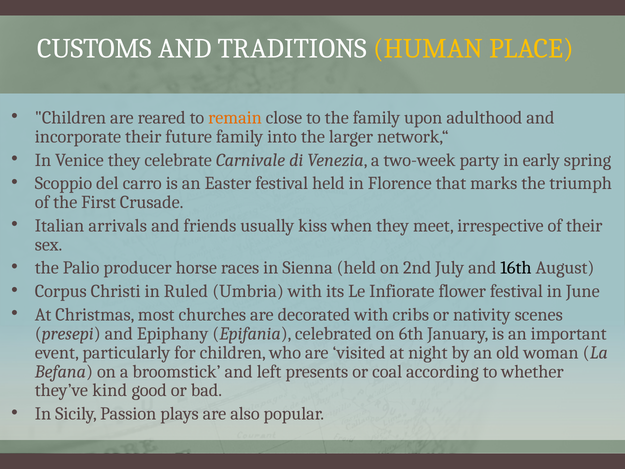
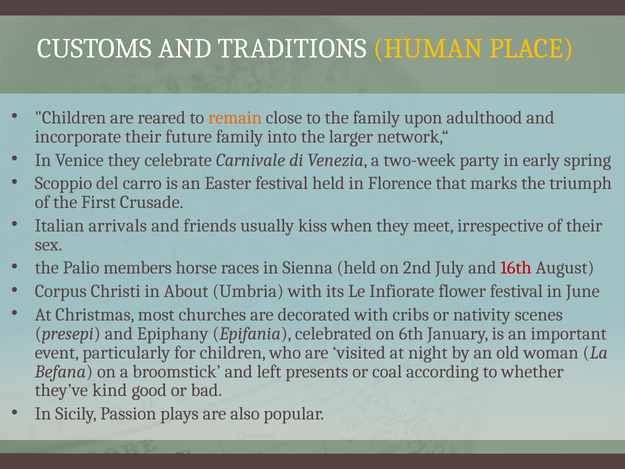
producer: producer -> members
16th colour: black -> red
Ruled: Ruled -> About
